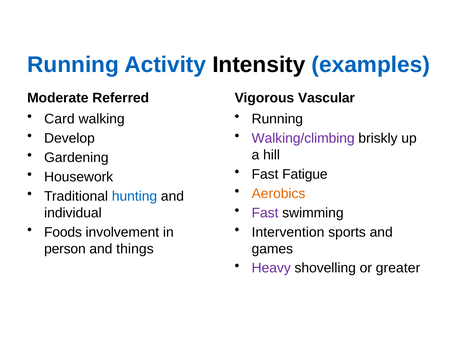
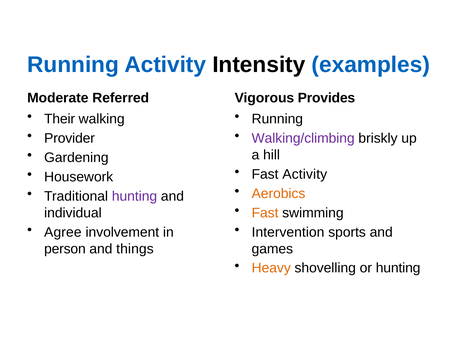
Vascular: Vascular -> Provides
Card: Card -> Their
Develop: Develop -> Provider
Fast Fatigue: Fatigue -> Activity
hunting at (135, 197) colour: blue -> purple
Fast at (265, 213) colour: purple -> orange
Foods: Foods -> Agree
Heavy colour: purple -> orange
or greater: greater -> hunting
